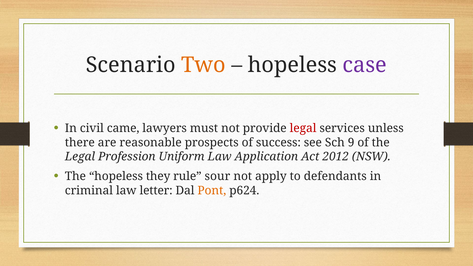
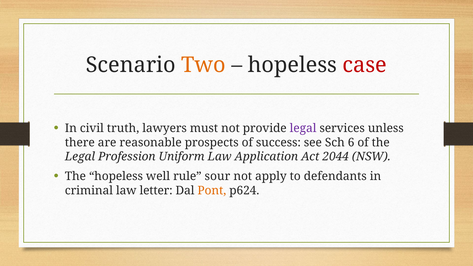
case colour: purple -> red
came: came -> truth
legal at (303, 128) colour: red -> purple
9: 9 -> 6
2012: 2012 -> 2044
they: they -> well
